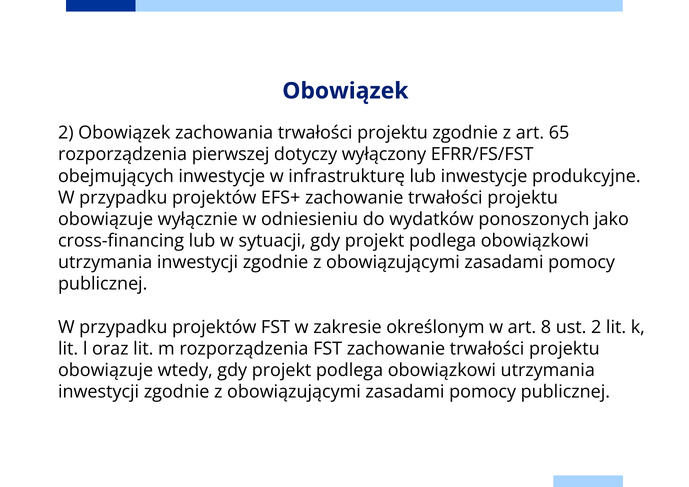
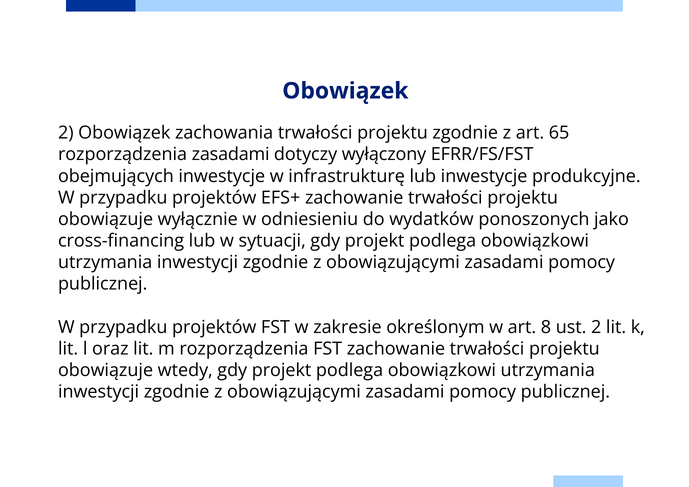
rozporządzenia pierwszej: pierwszej -> zasadami
